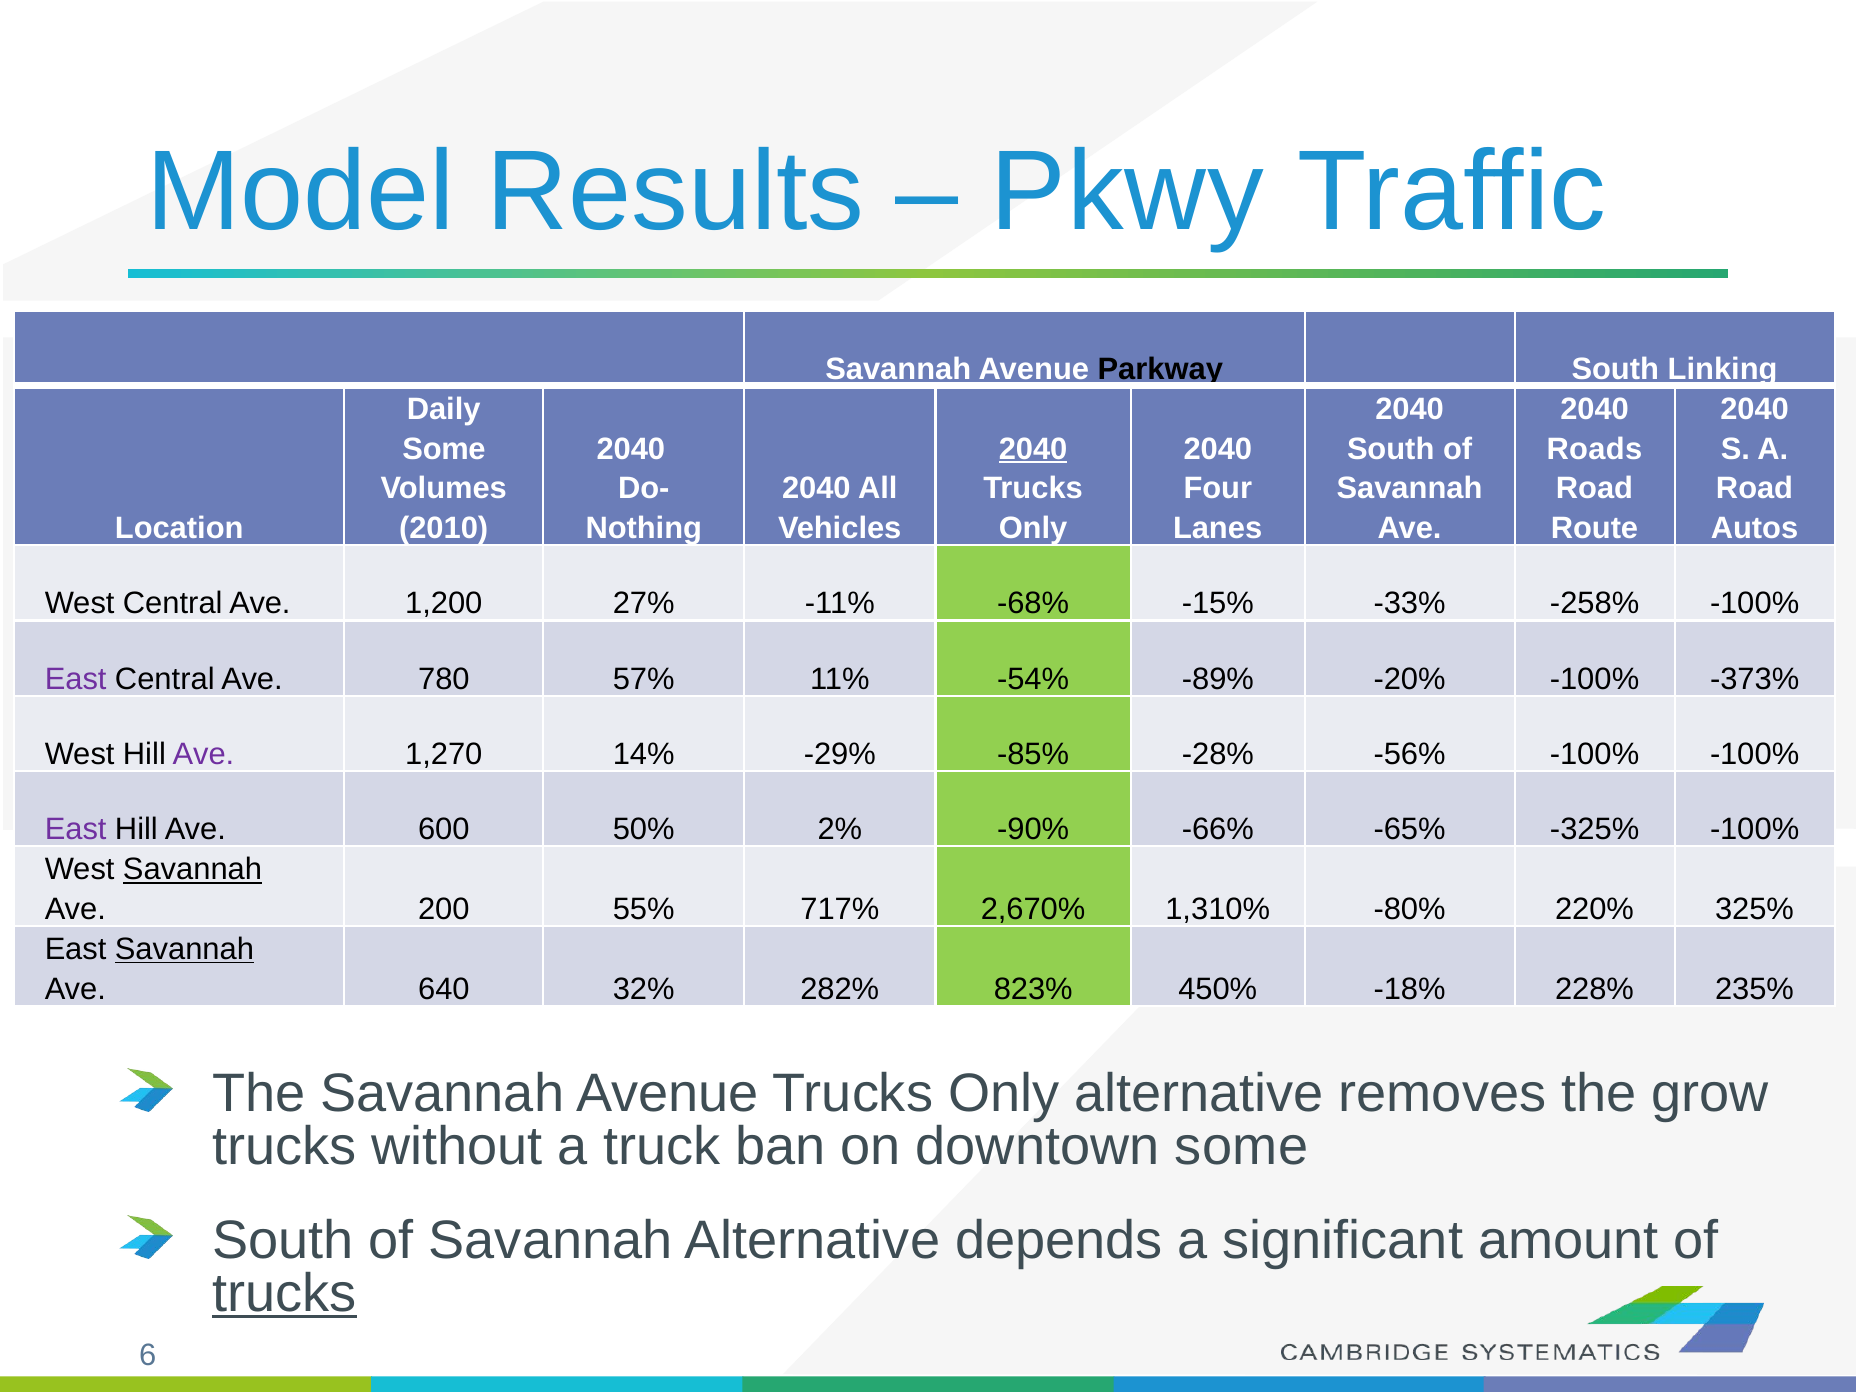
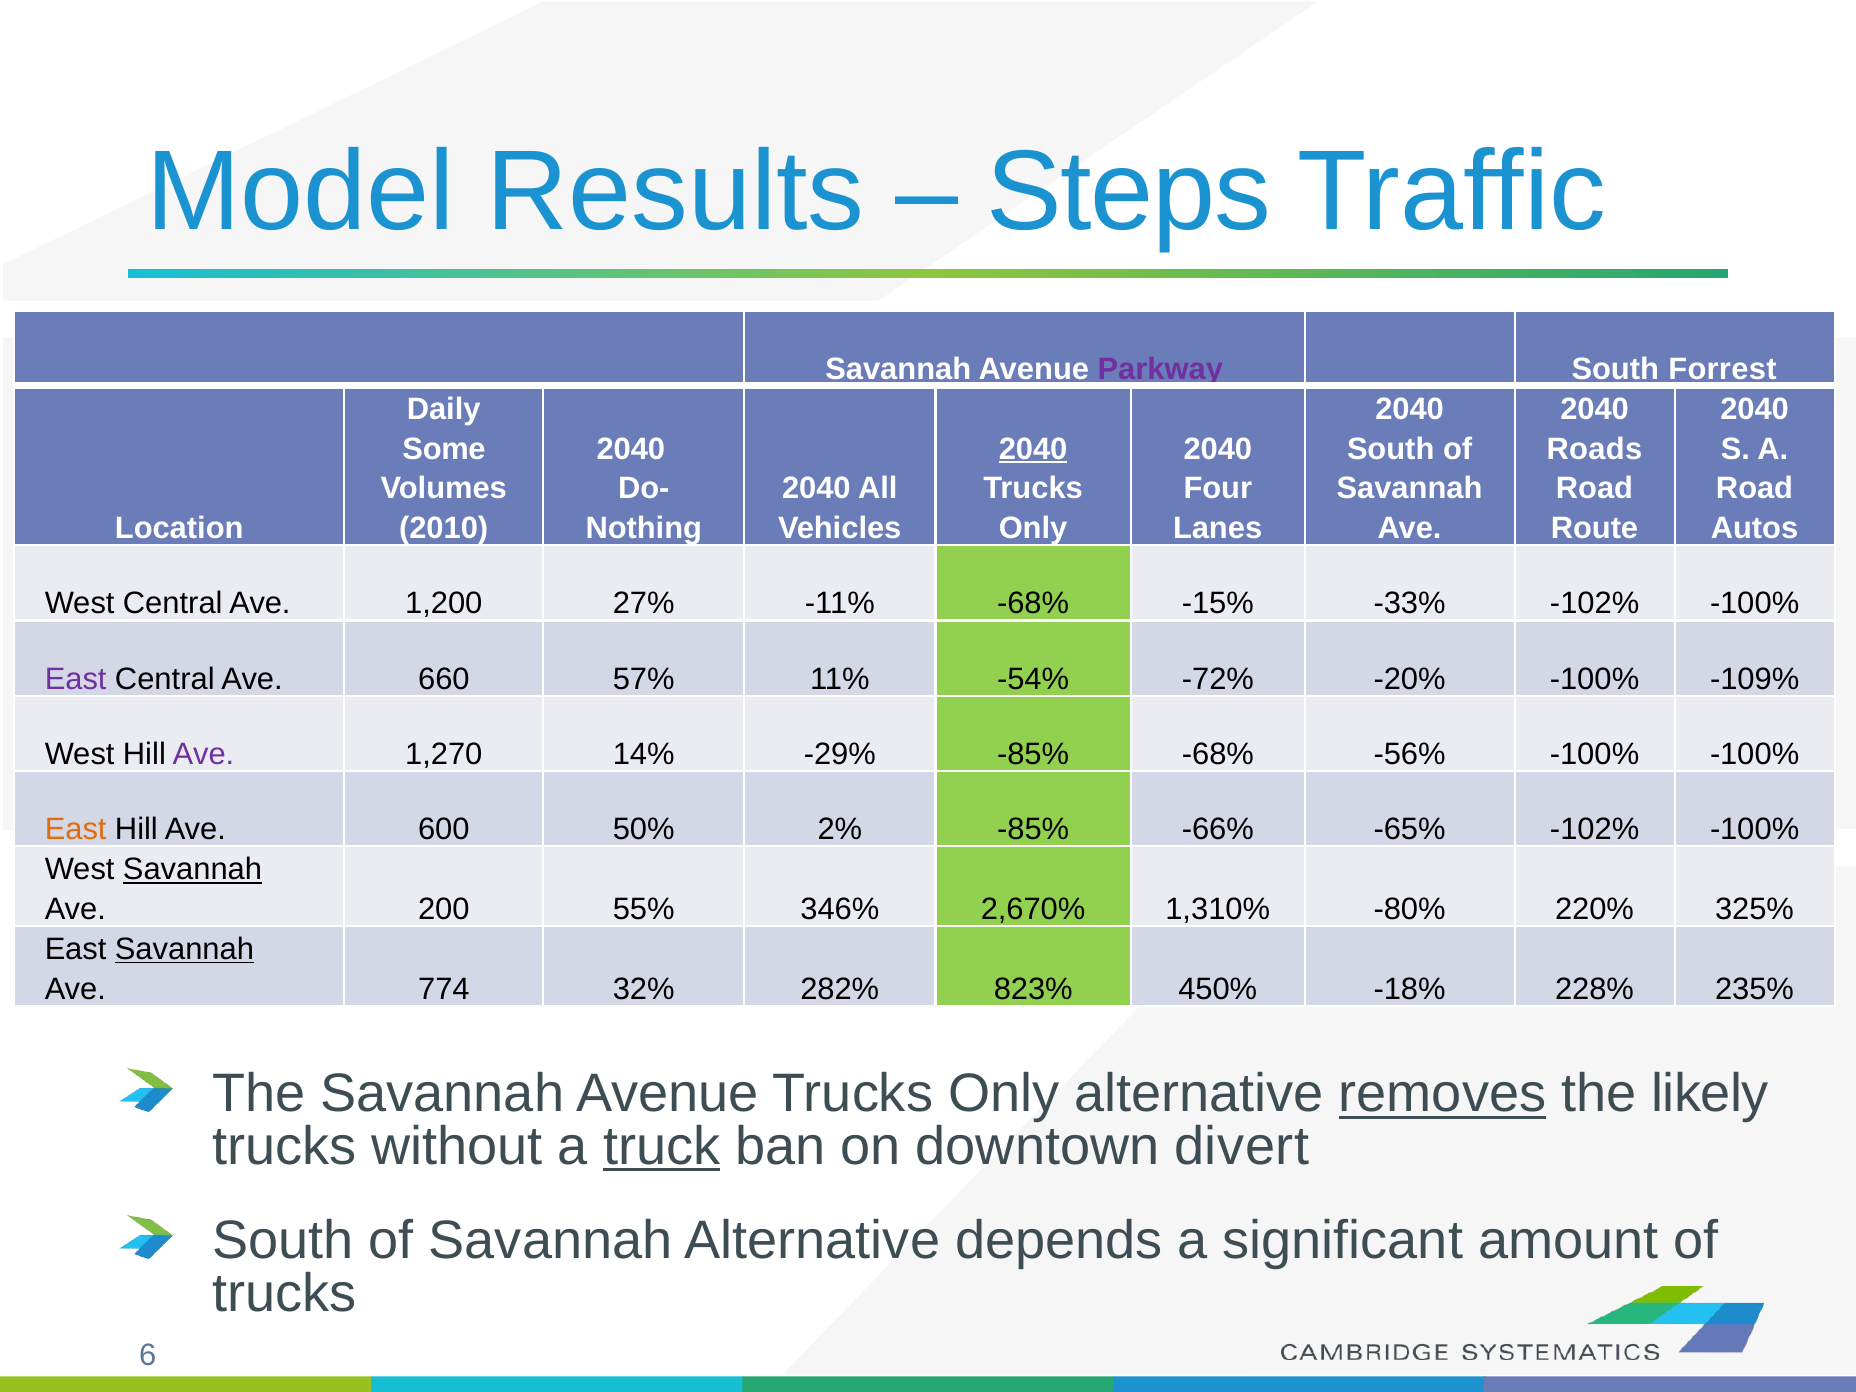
Pkwy: Pkwy -> Steps
Parkway colour: black -> purple
Linking: Linking -> Forrest
-33% -258%: -258% -> -102%
780: 780 -> 660
-89%: -89% -> -72%
-373%: -373% -> -109%
-85% -28%: -28% -> -68%
East at (76, 830) colour: purple -> orange
2% -90%: -90% -> -85%
-65% -325%: -325% -> -102%
717%: 717% -> 346%
640: 640 -> 774
removes underline: none -> present
grow: grow -> likely
truck underline: none -> present
downtown some: some -> divert
trucks at (285, 1294) underline: present -> none
